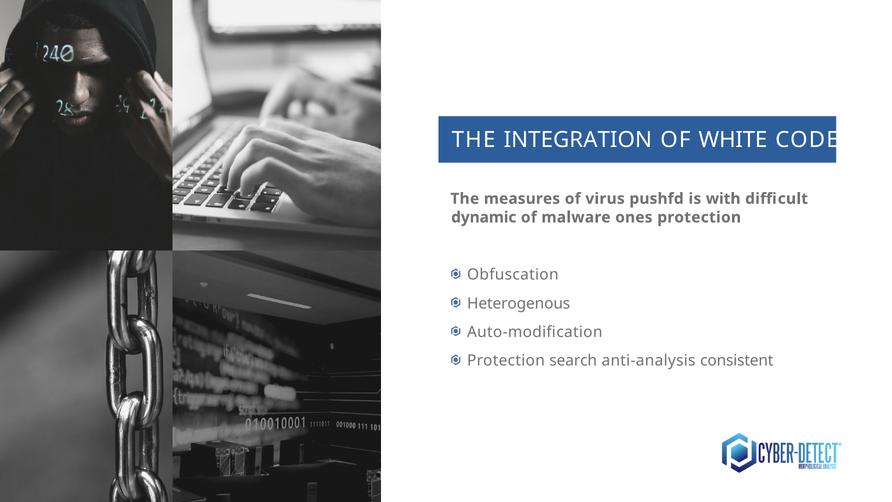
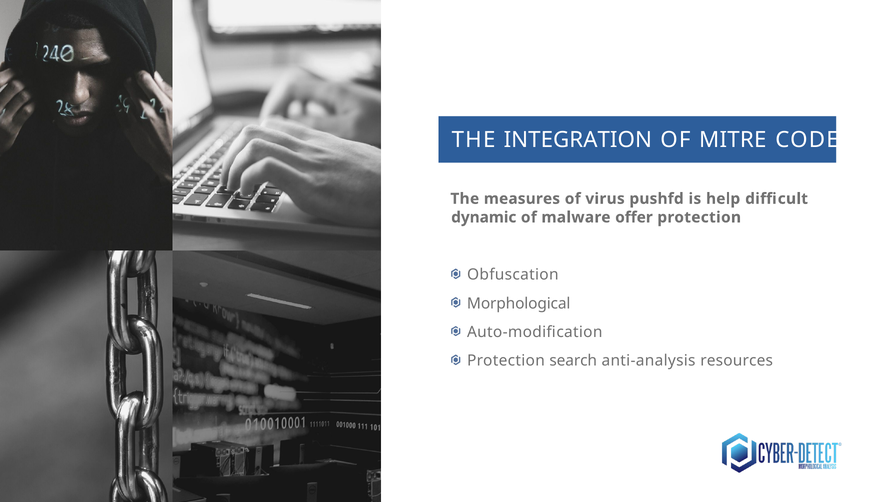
WHITE: WHITE -> MITRE
with: with -> help
ones: ones -> offer
Heterogenous: Heterogenous -> Morphological
consistent: consistent -> resources
